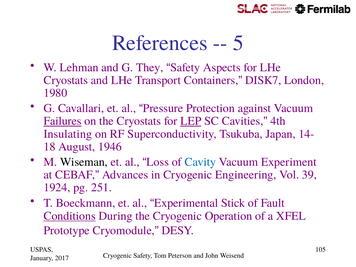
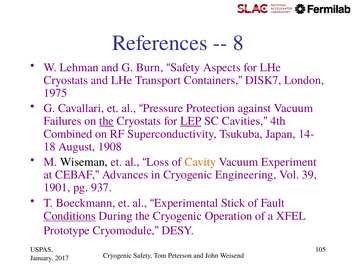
5: 5 -> 8
They: They -> Burn
1980: 1980 -> 1975
Failures underline: present -> none
the at (106, 121) underline: none -> present
Insulating: Insulating -> Combined
1946: 1946 -> 1908
Cavity colour: blue -> orange
1924: 1924 -> 1901
251: 251 -> 937
